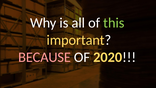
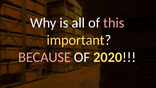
this colour: light green -> pink
